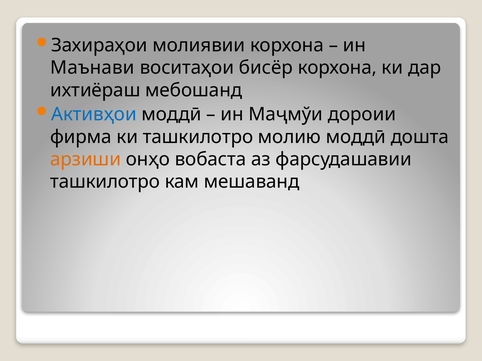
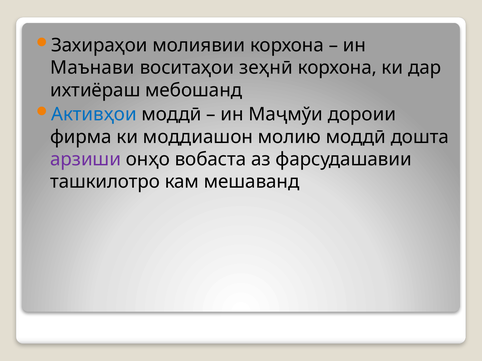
бисёр: бисёр -> зеҳнӣ
ки ташкилотро: ташкилотро -> моддиашон
арзиши colour: orange -> purple
